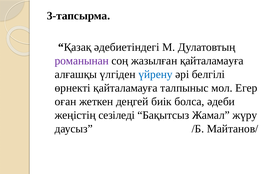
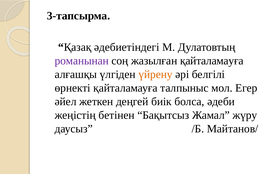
үйрену colour: blue -> orange
оған: оған -> әйел
сезіледі: сезіледі -> бетінен
